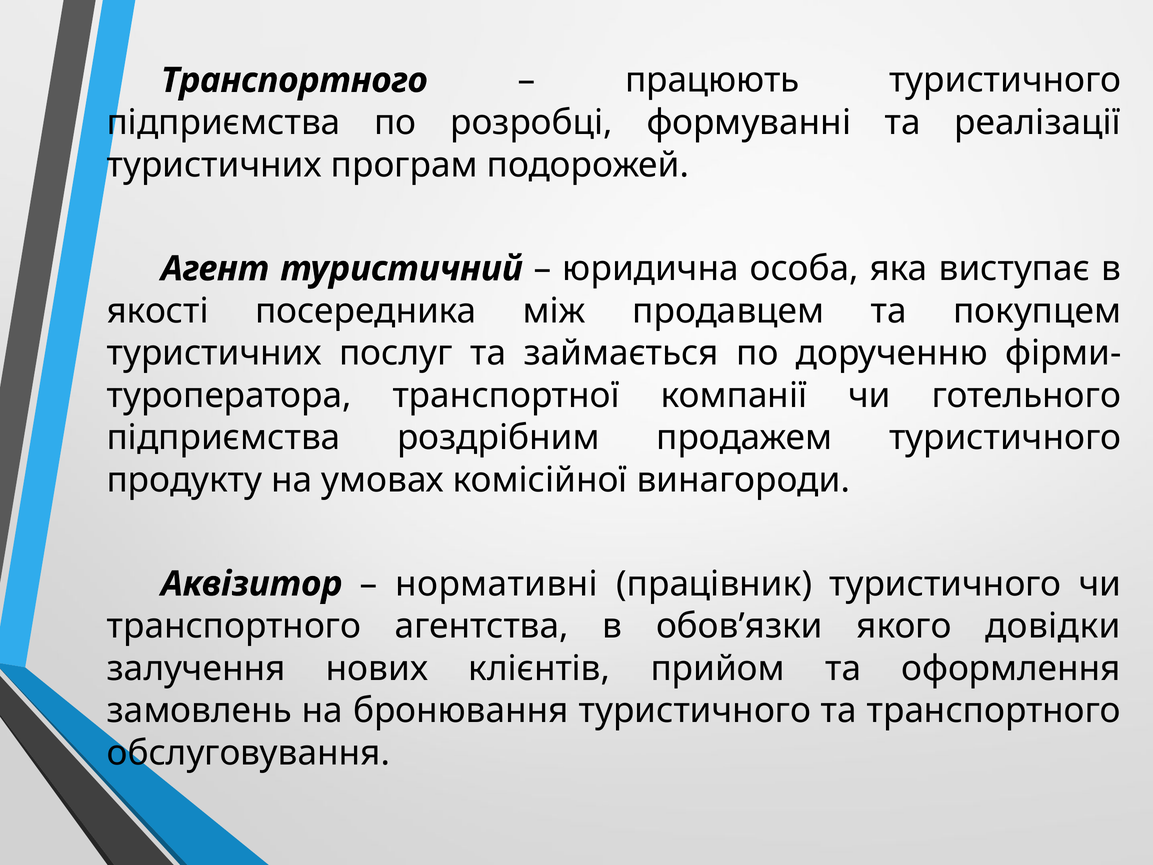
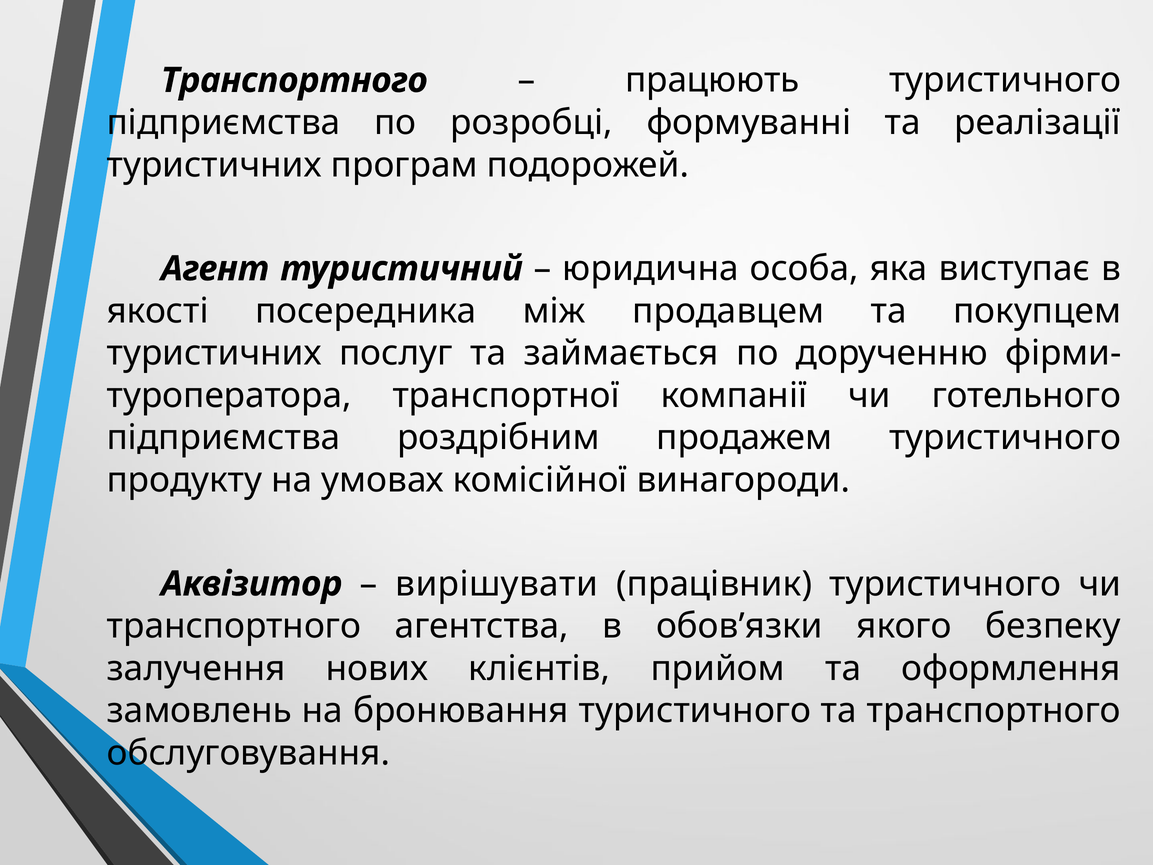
нормативні: нормативні -> вирішувати
довідки: довідки -> безпеку
